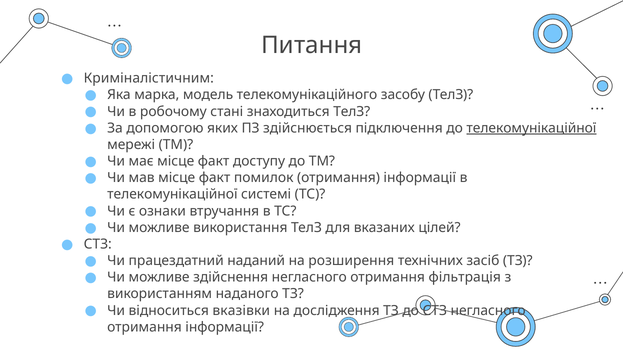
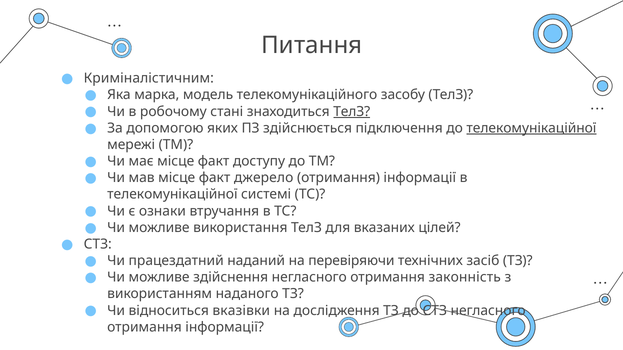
ТелЗ at (352, 112) underline: none -> present
помилок: помилок -> джерело
розширення: розширення -> перевіряючи
фільтрація: фільтрація -> законність
